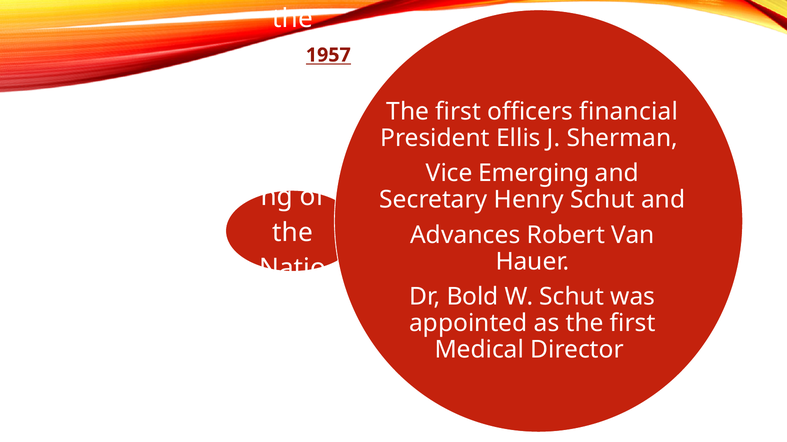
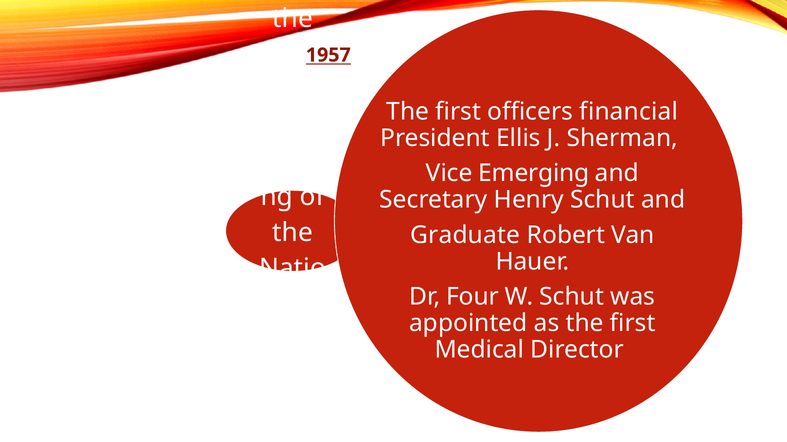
Advances: Advances -> Graduate
Bold: Bold -> Four
